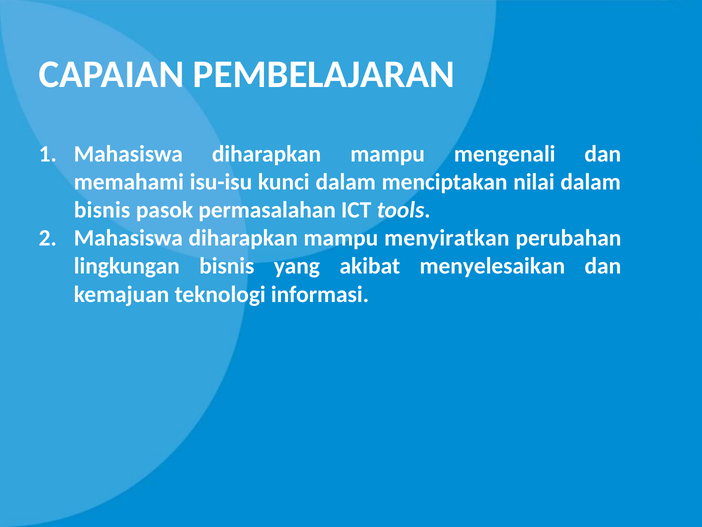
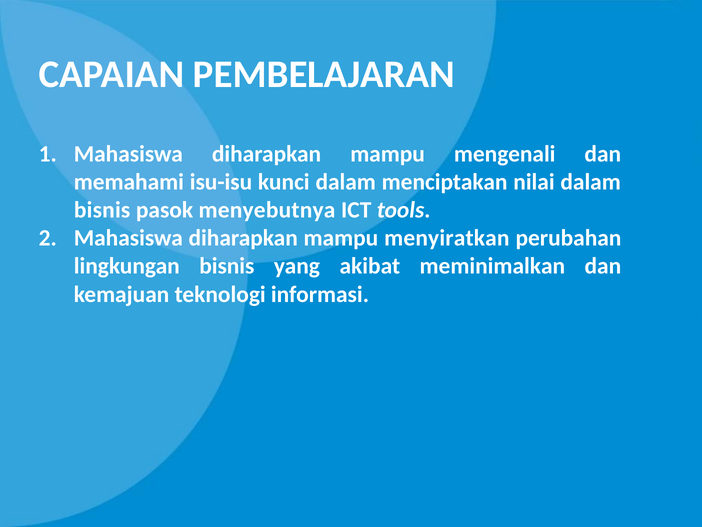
permasalahan: permasalahan -> menyebutnya
menyelesaikan: menyelesaikan -> meminimalkan
